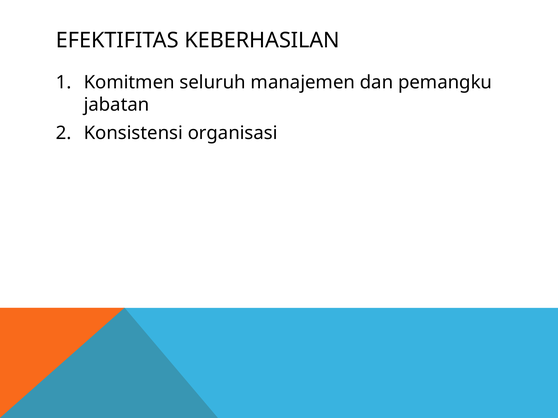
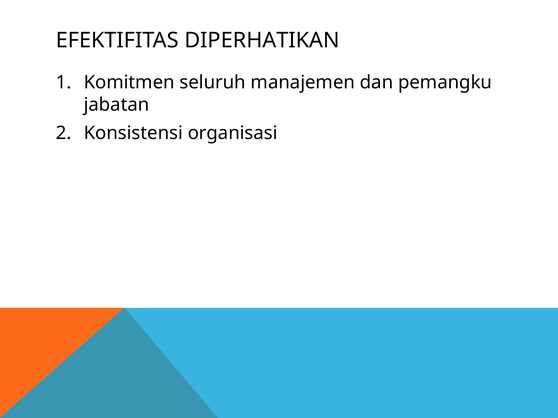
KEBERHASILAN: KEBERHASILAN -> DIPERHATIKAN
